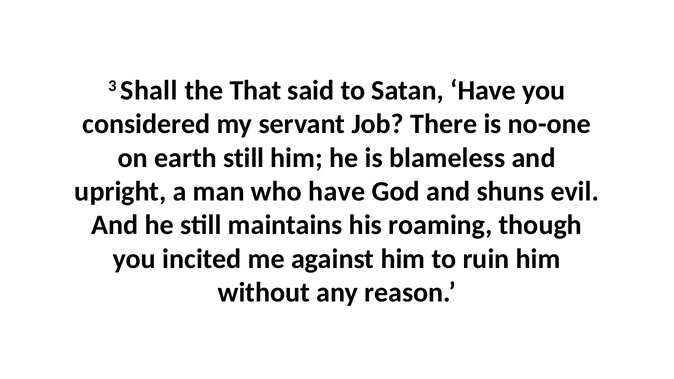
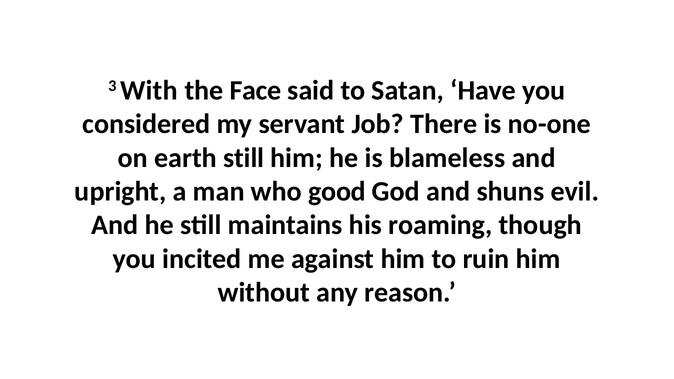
Shall: Shall -> With
That: That -> Face
who have: have -> good
